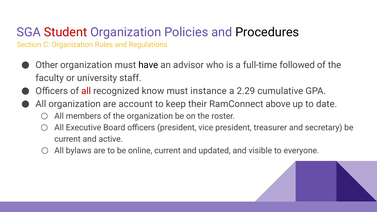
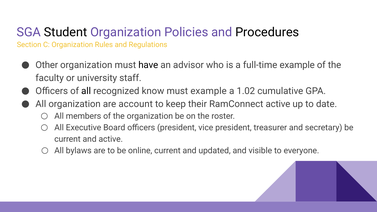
Student colour: red -> black
full-time followed: followed -> example
all at (86, 91) colour: red -> black
must instance: instance -> example
2.29: 2.29 -> 1.02
RamConnect above: above -> active
